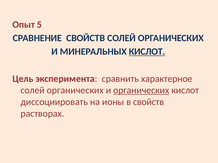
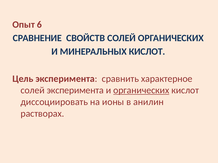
5: 5 -> 6
КИСЛОТ at (147, 52) underline: present -> none
органических at (75, 91): органических -> эксперимента
в свойств: свойств -> анилин
